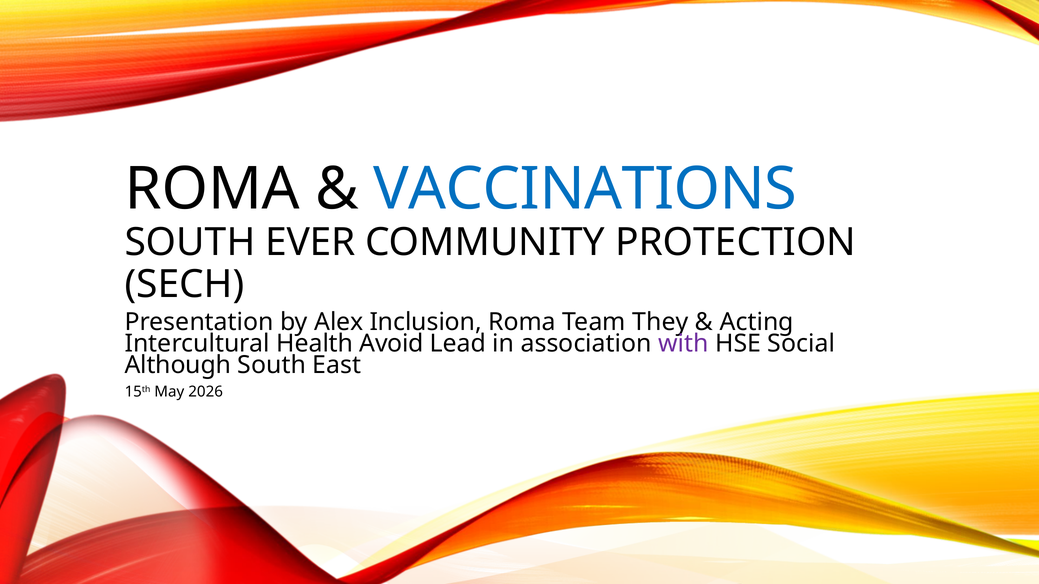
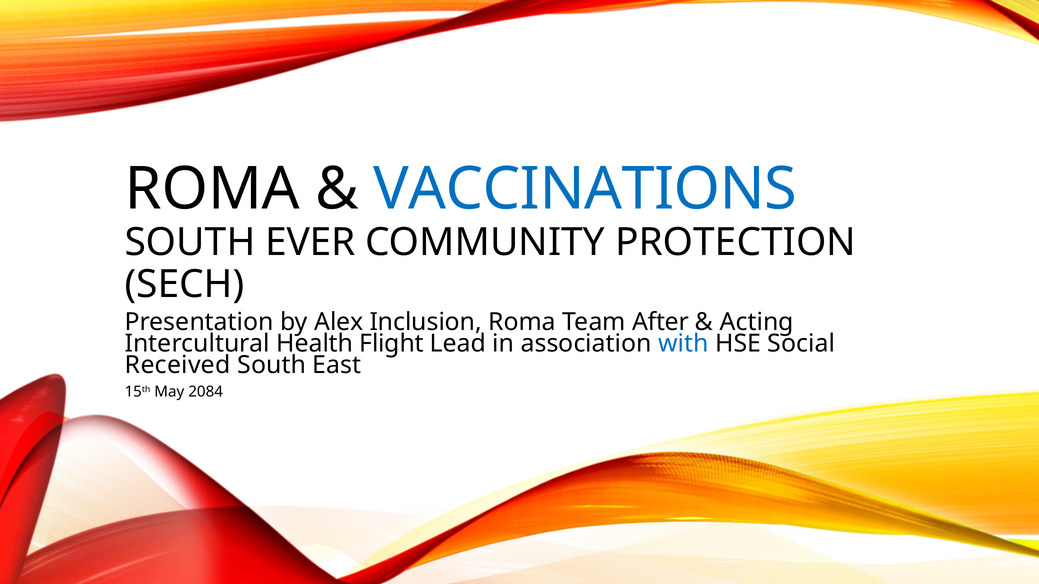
They: They -> After
Avoid: Avoid -> Flight
with colour: purple -> blue
Although: Although -> Received
2026: 2026 -> 2084
